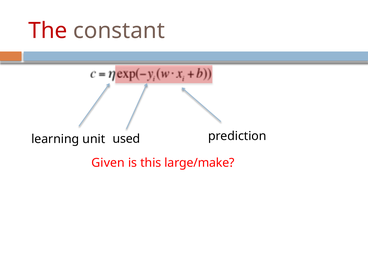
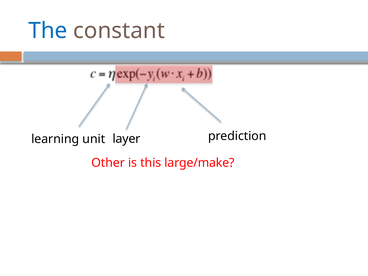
The colour: red -> blue
used: used -> layer
Given: Given -> Other
